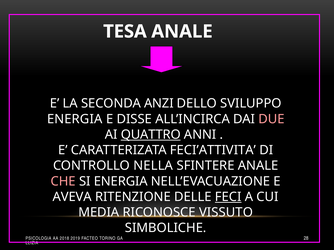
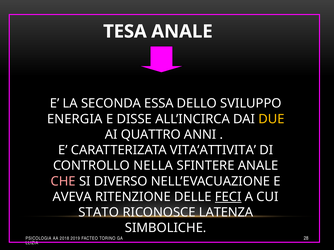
ANZI: ANZI -> ESSA
DUE colour: pink -> yellow
QUATTRO underline: present -> none
FECI’ATTIVITA: FECI’ATTIVITA -> VITA’ATTIVITA
SI ENERGIA: ENERGIA -> DIVERSO
MEDIA: MEDIA -> STATO
VISSUTO: VISSUTO -> LATENZA
